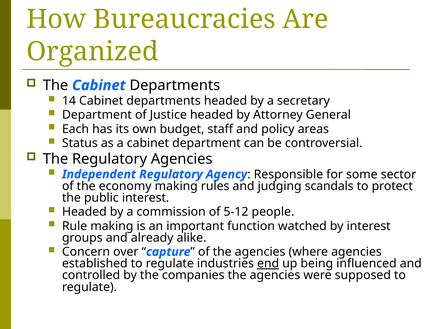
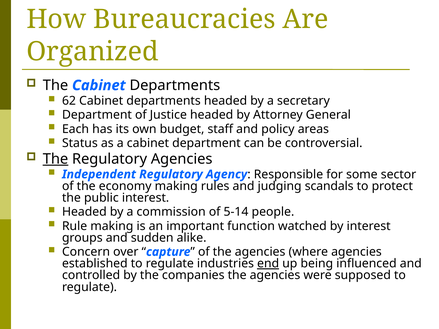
14: 14 -> 62
The at (56, 159) underline: none -> present
5-12: 5-12 -> 5-14
already: already -> sudden
